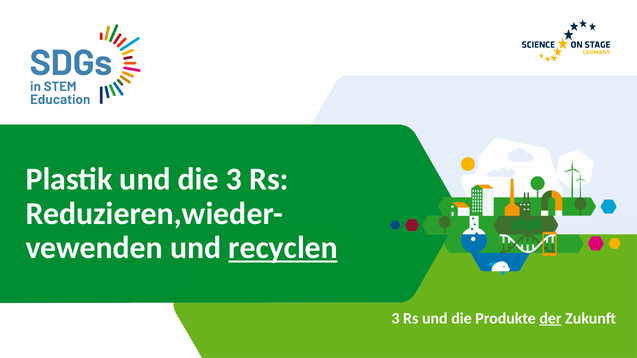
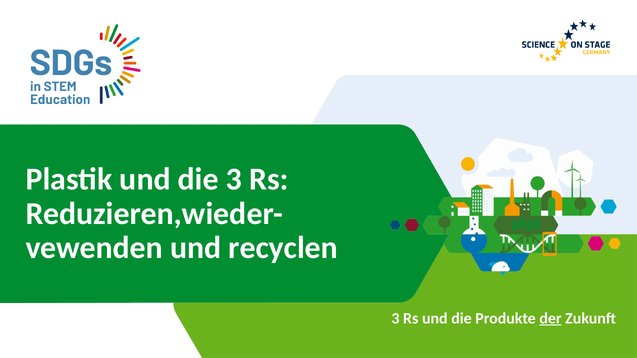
recyclen underline: present -> none
